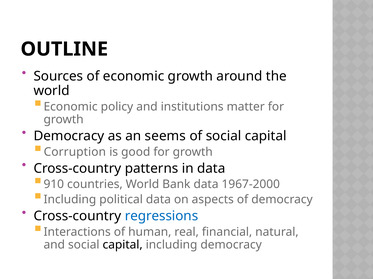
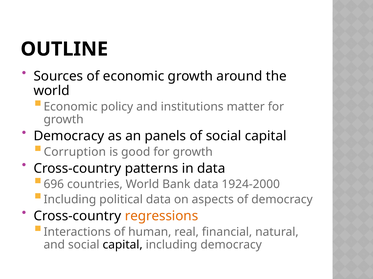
seems: seems -> panels
910: 910 -> 696
1967-2000: 1967-2000 -> 1924-2000
regressions colour: blue -> orange
